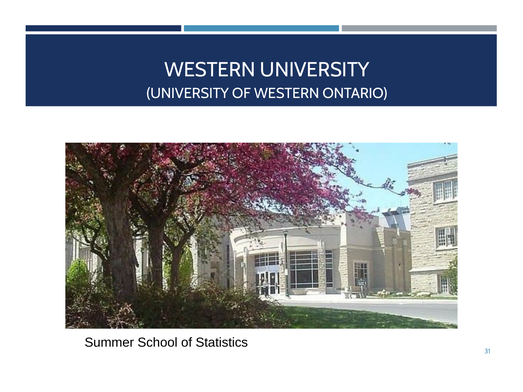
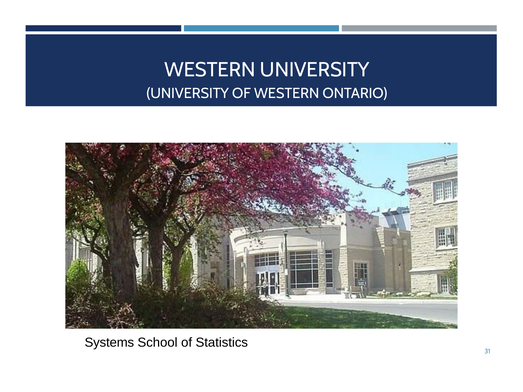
Summer: Summer -> Systems
